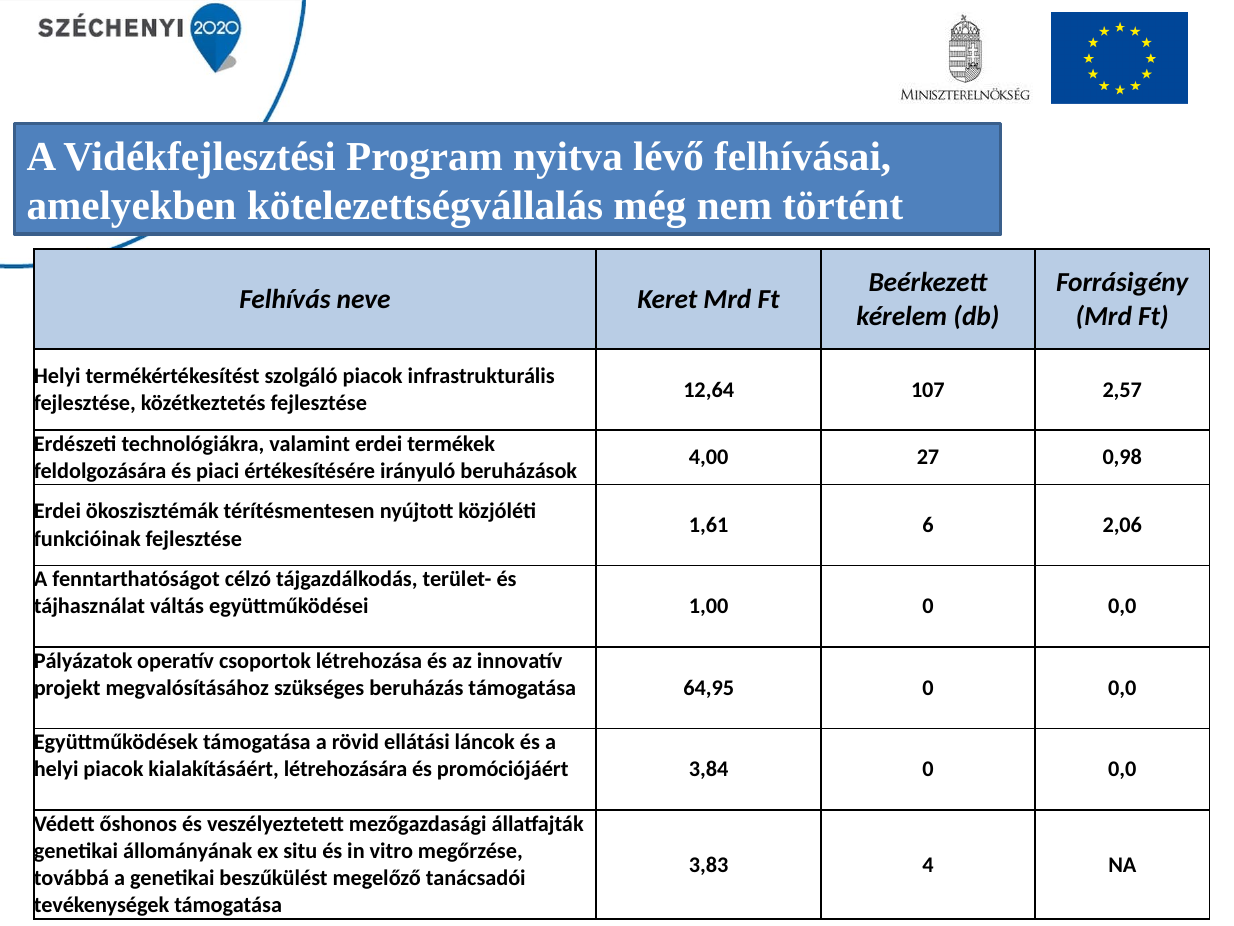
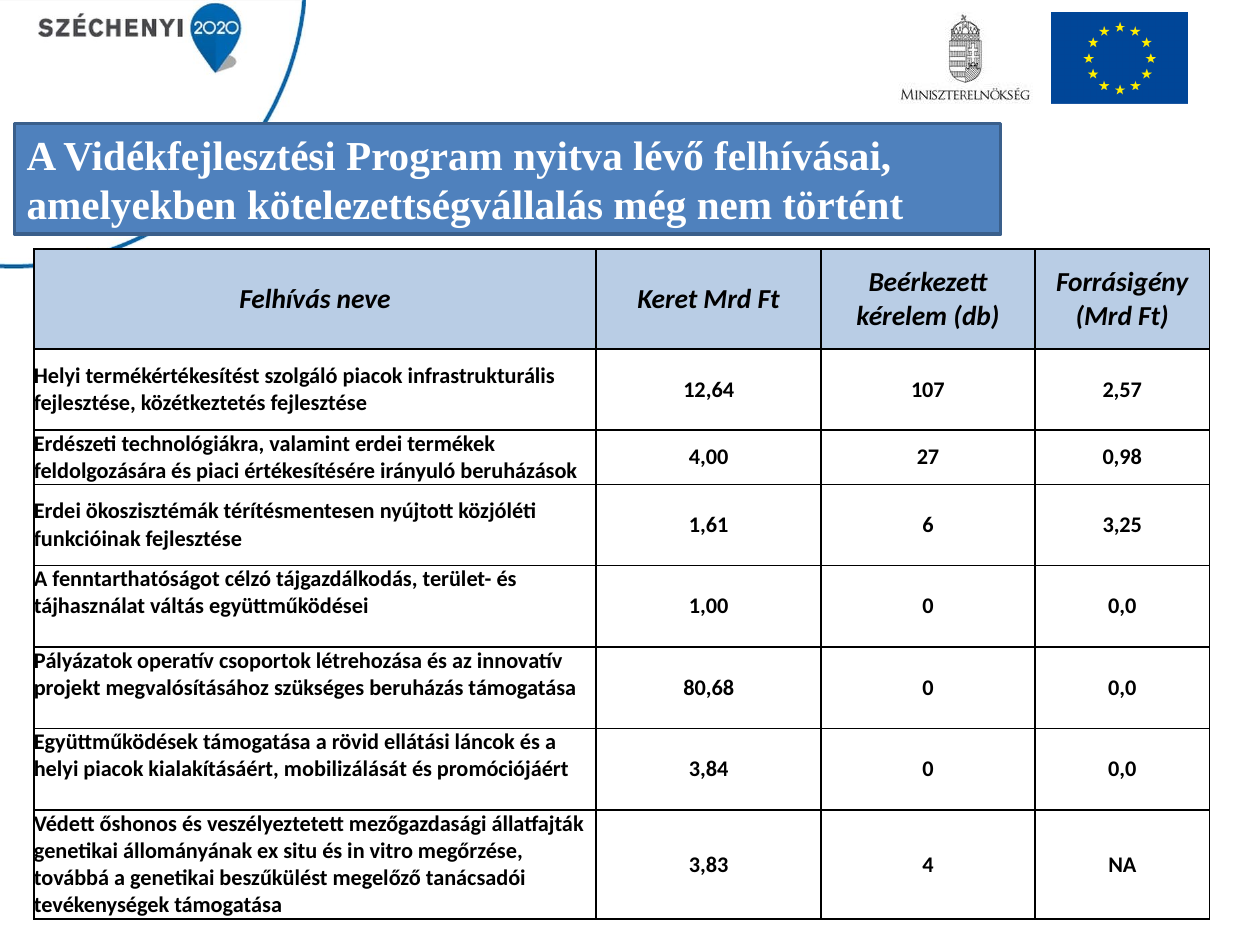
2,06: 2,06 -> 3,25
64,95: 64,95 -> 80,68
létrehozására: létrehozására -> mobilizálását
